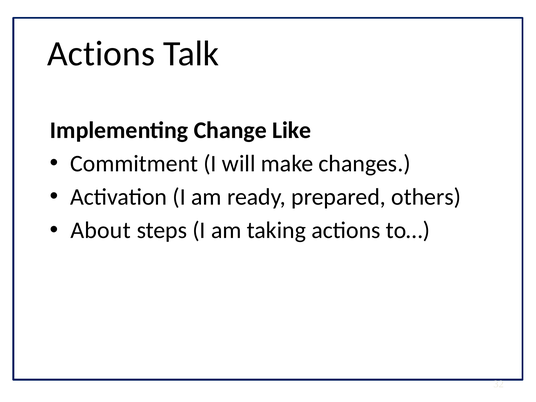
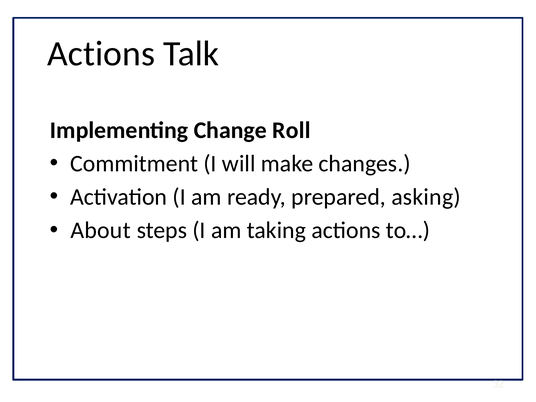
Like: Like -> Roll
others: others -> asking
